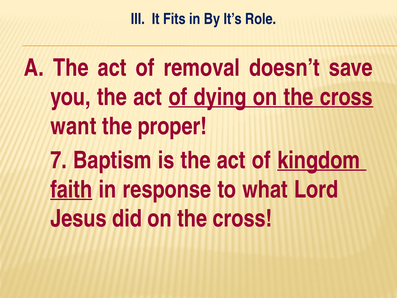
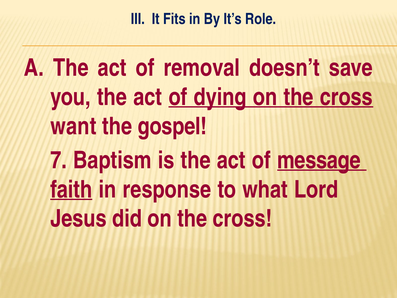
proper: proper -> gospel
kingdom: kingdom -> message
